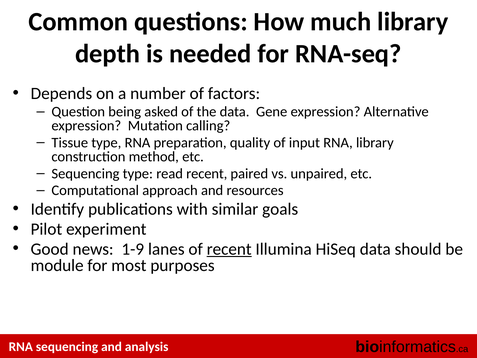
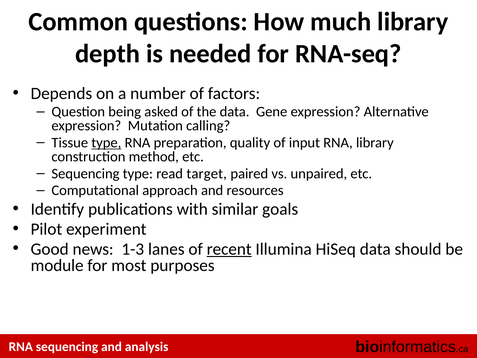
type at (106, 143) underline: none -> present
read recent: recent -> target
1-9: 1-9 -> 1-3
